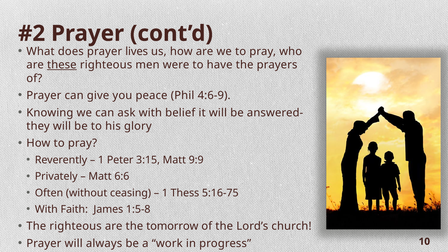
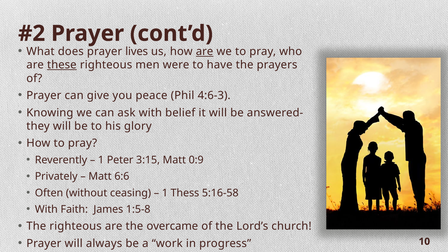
are at (205, 51) underline: none -> present
4:6-9: 4:6-9 -> 4:6-3
9:9: 9:9 -> 0:9
5:16-75: 5:16-75 -> 5:16-58
tomorrow: tomorrow -> overcame
